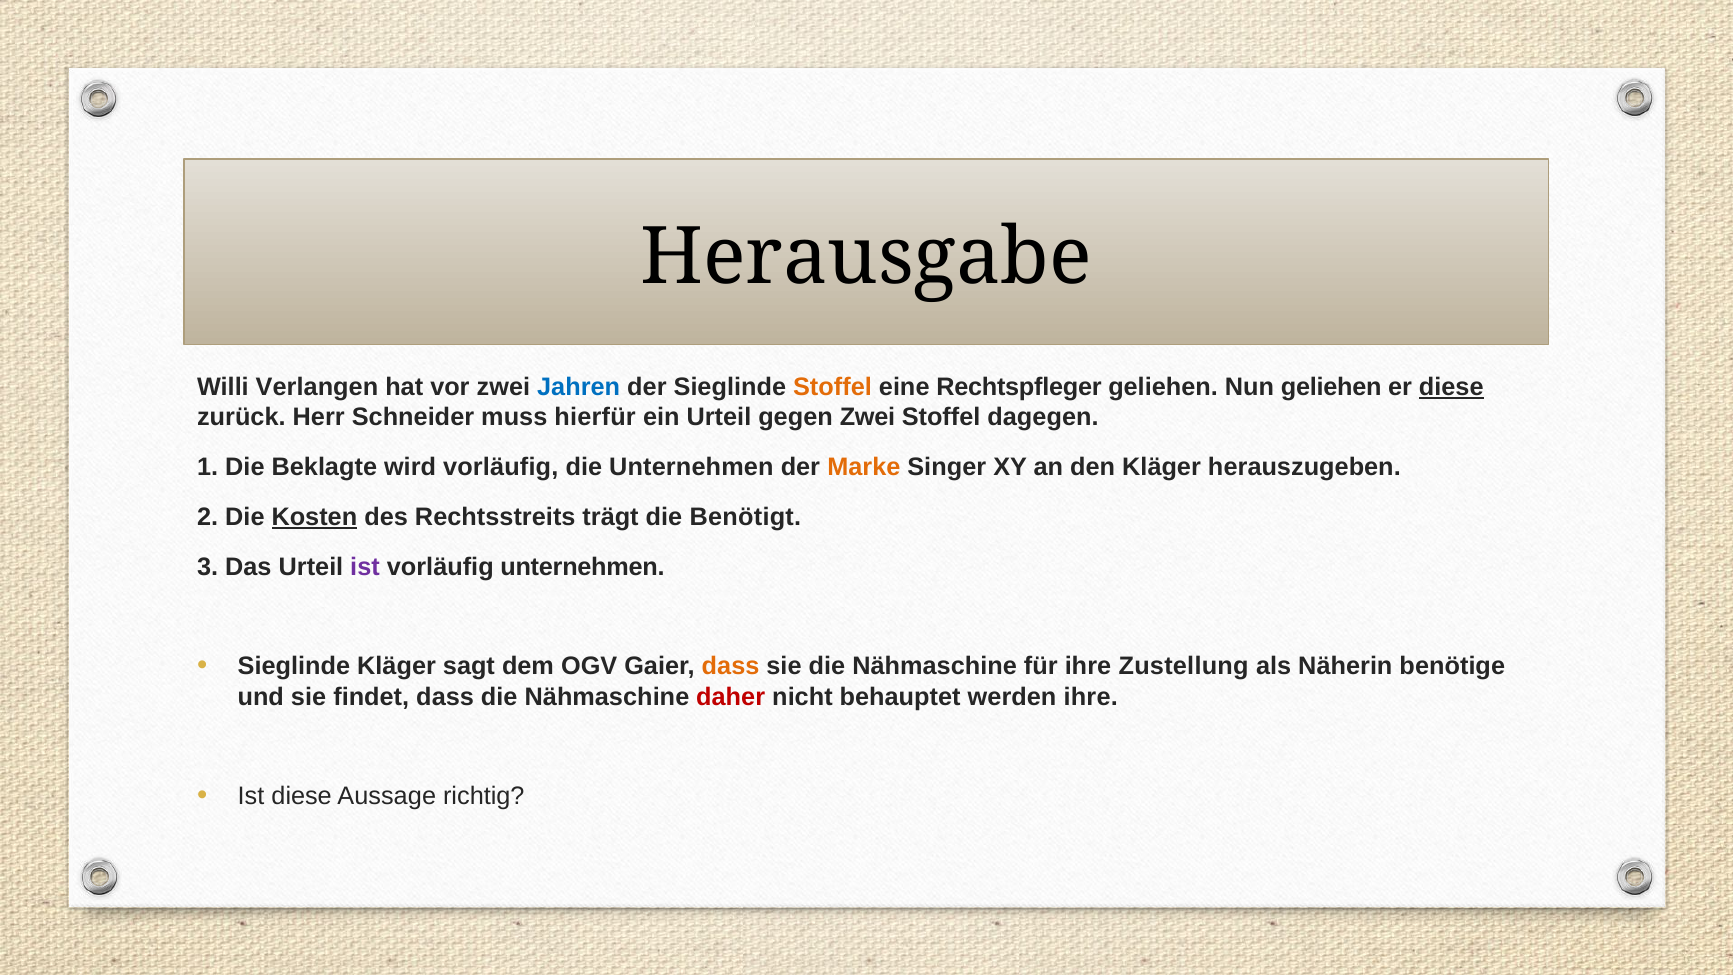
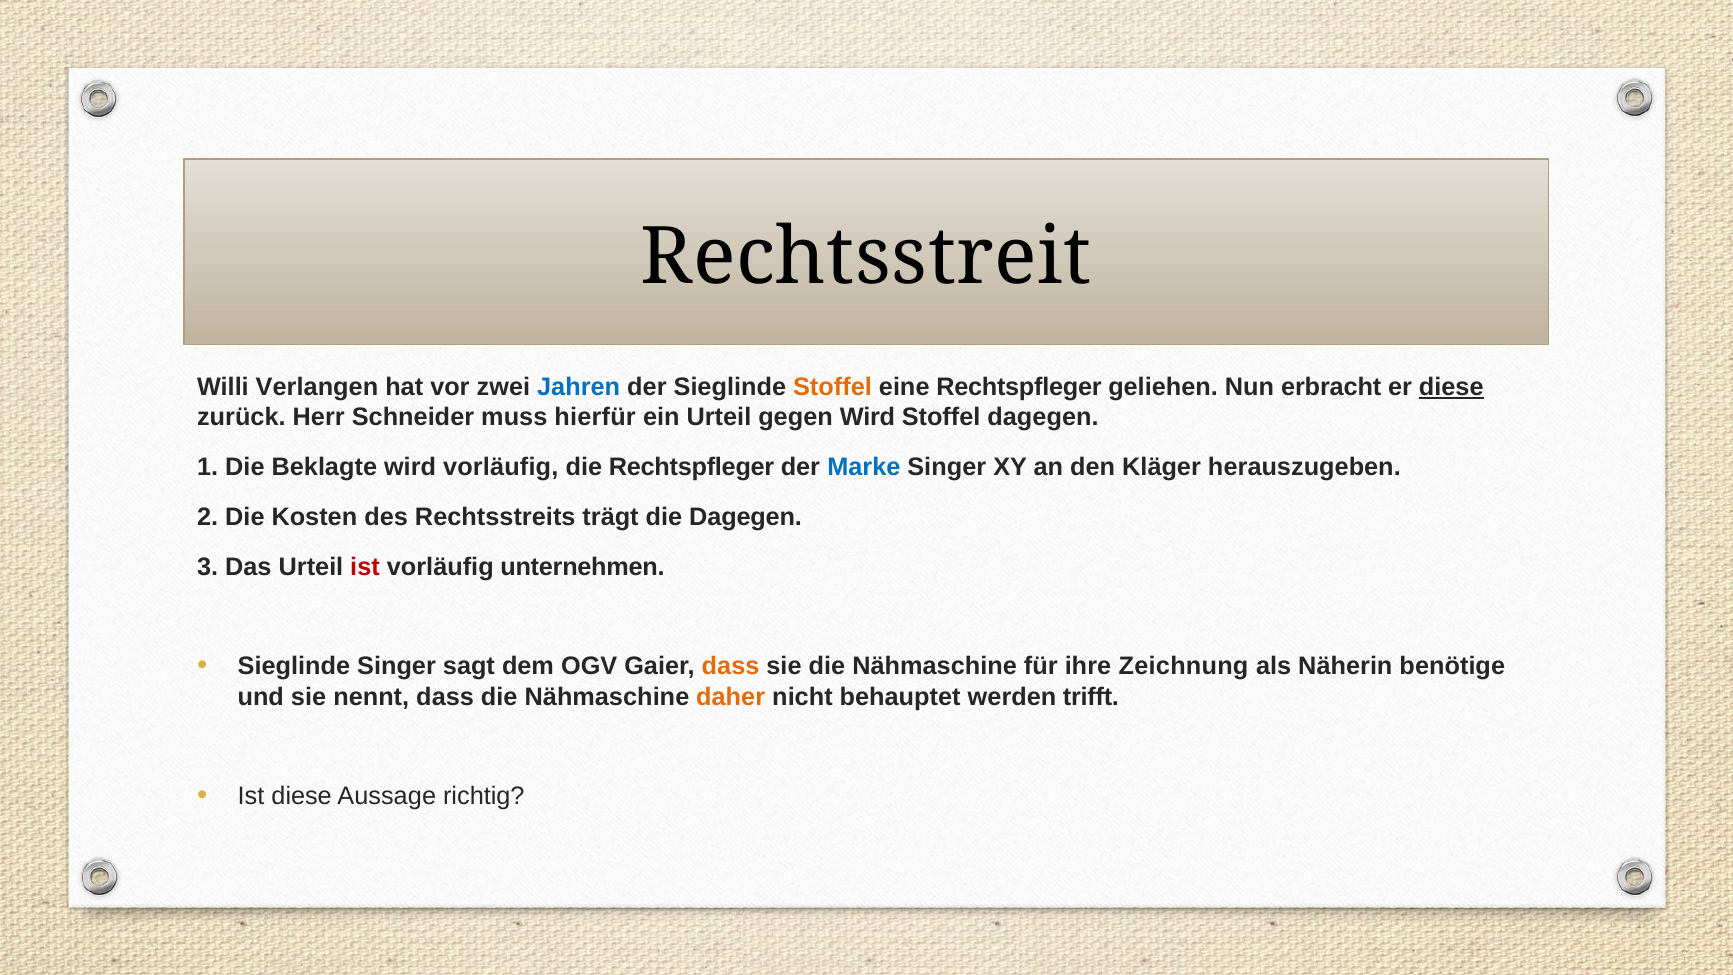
Herausgabe: Herausgabe -> Rechtsstreit
Nun geliehen: geliehen -> erbracht
gegen Zwei: Zwei -> Wird
die Unternehmen: Unternehmen -> Rechtspfleger
Marke colour: orange -> blue
Kosten underline: present -> none
die Benötigt: Benötigt -> Dagegen
ist at (365, 567) colour: purple -> red
Sieglinde Kläger: Kläger -> Singer
Zustellung: Zustellung -> Zeichnung
findet: findet -> nennt
daher colour: red -> orange
werden ihre: ihre -> trifft
